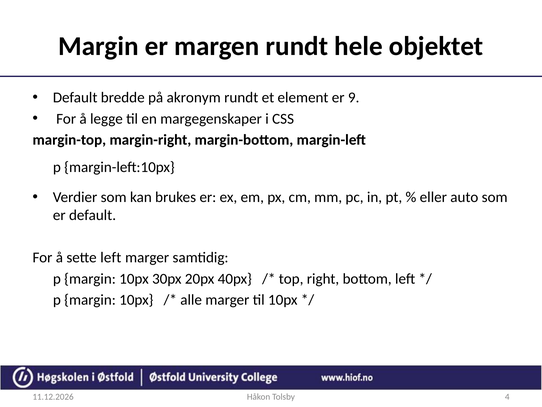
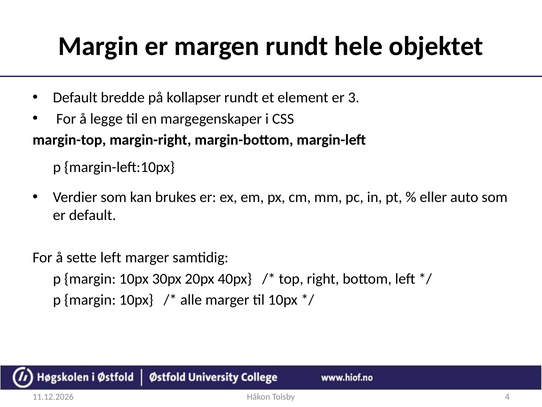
akronym: akronym -> kollapser
9: 9 -> 3
